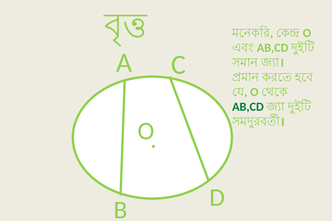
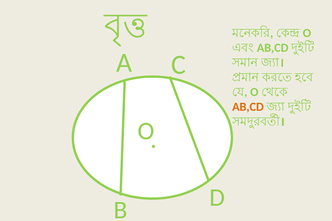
AB,CD at (248, 107) colour: green -> orange
